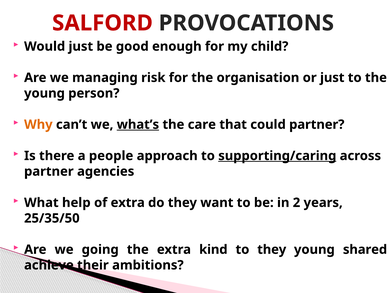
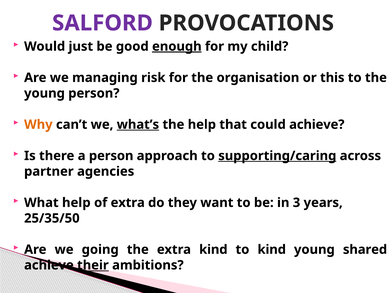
SALFORD colour: red -> purple
enough underline: none -> present
or just: just -> this
the care: care -> help
could partner: partner -> achieve
a people: people -> person
2: 2 -> 3
to they: they -> kind
their underline: none -> present
